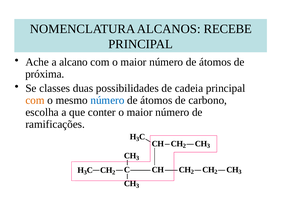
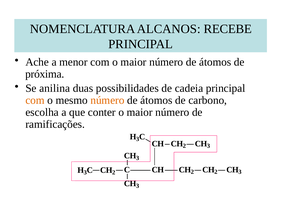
alcano: alcano -> menor
classes: classes -> anilina
número at (107, 100) colour: blue -> orange
